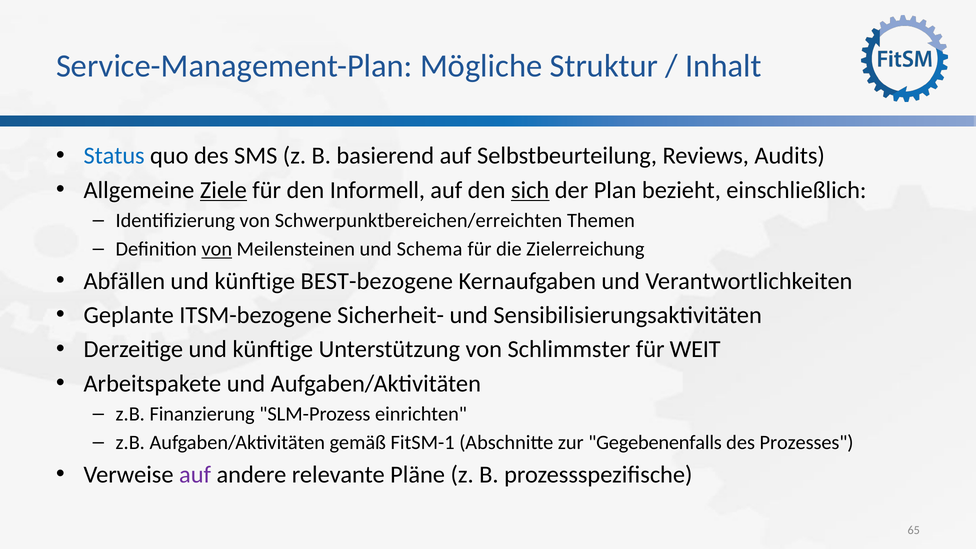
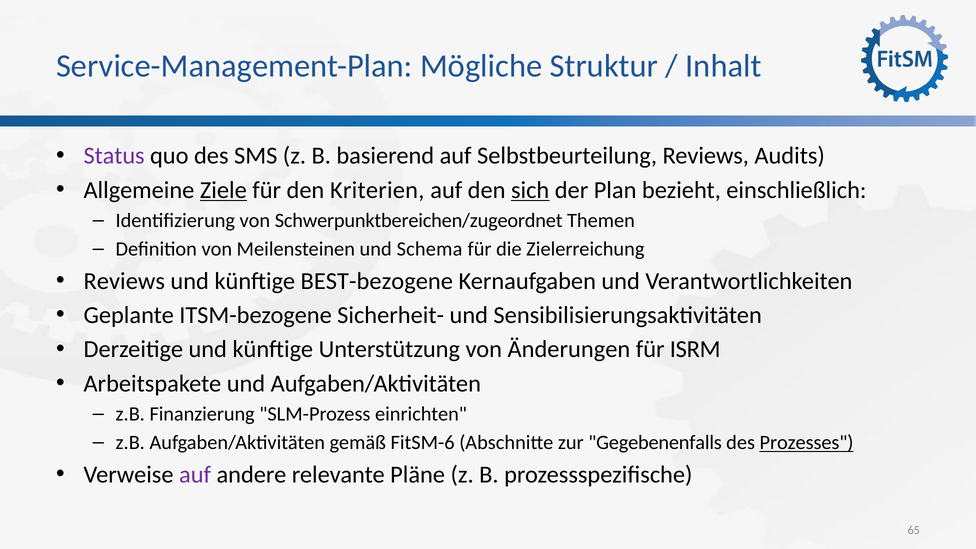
Status colour: blue -> purple
Informell: Informell -> Kriterien
Schwerpunktbereichen/erreichten: Schwerpunktbereichen/erreichten -> Schwerpunktbereichen/zugeordnet
von at (217, 249) underline: present -> none
Abfällen at (124, 281): Abfällen -> Reviews
Schlimmster: Schlimmster -> Änderungen
WEIT: WEIT -> ISRM
FitSM-1: FitSM-1 -> FitSM-6
Prozesses underline: none -> present
